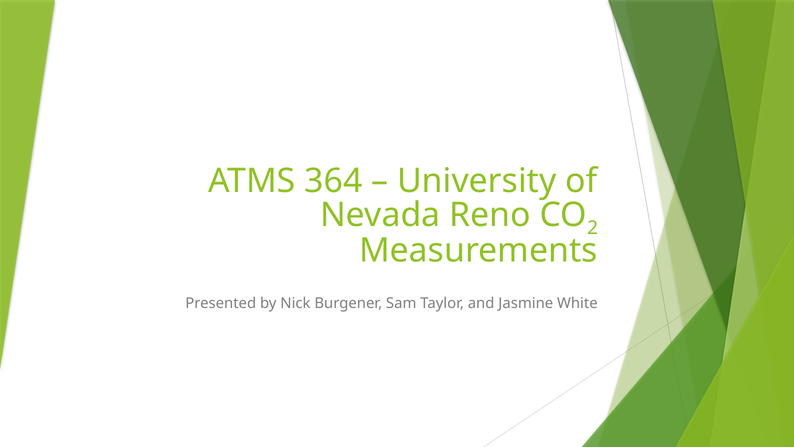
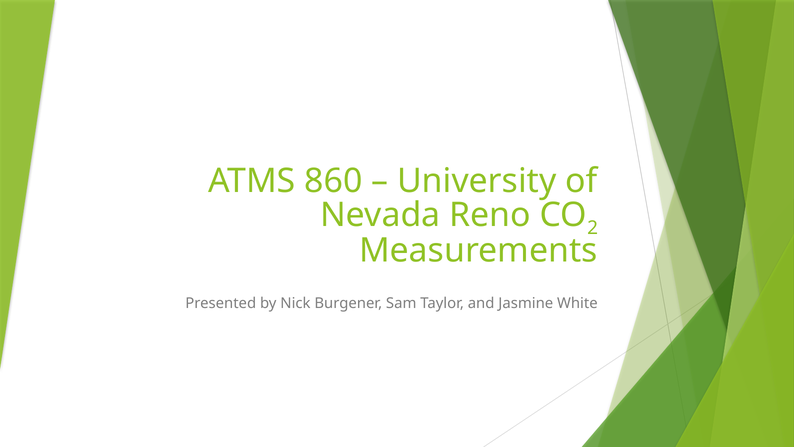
364: 364 -> 860
